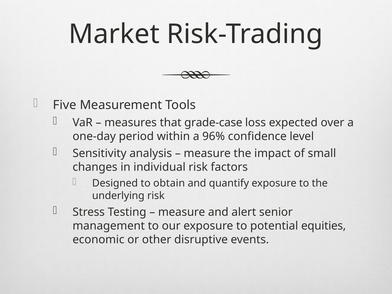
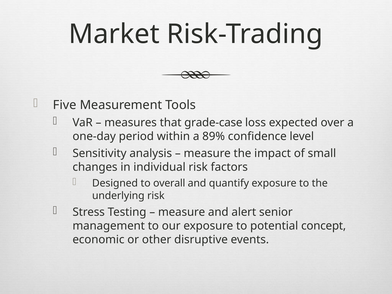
96%: 96% -> 89%
obtain: obtain -> overall
equities: equities -> concept
